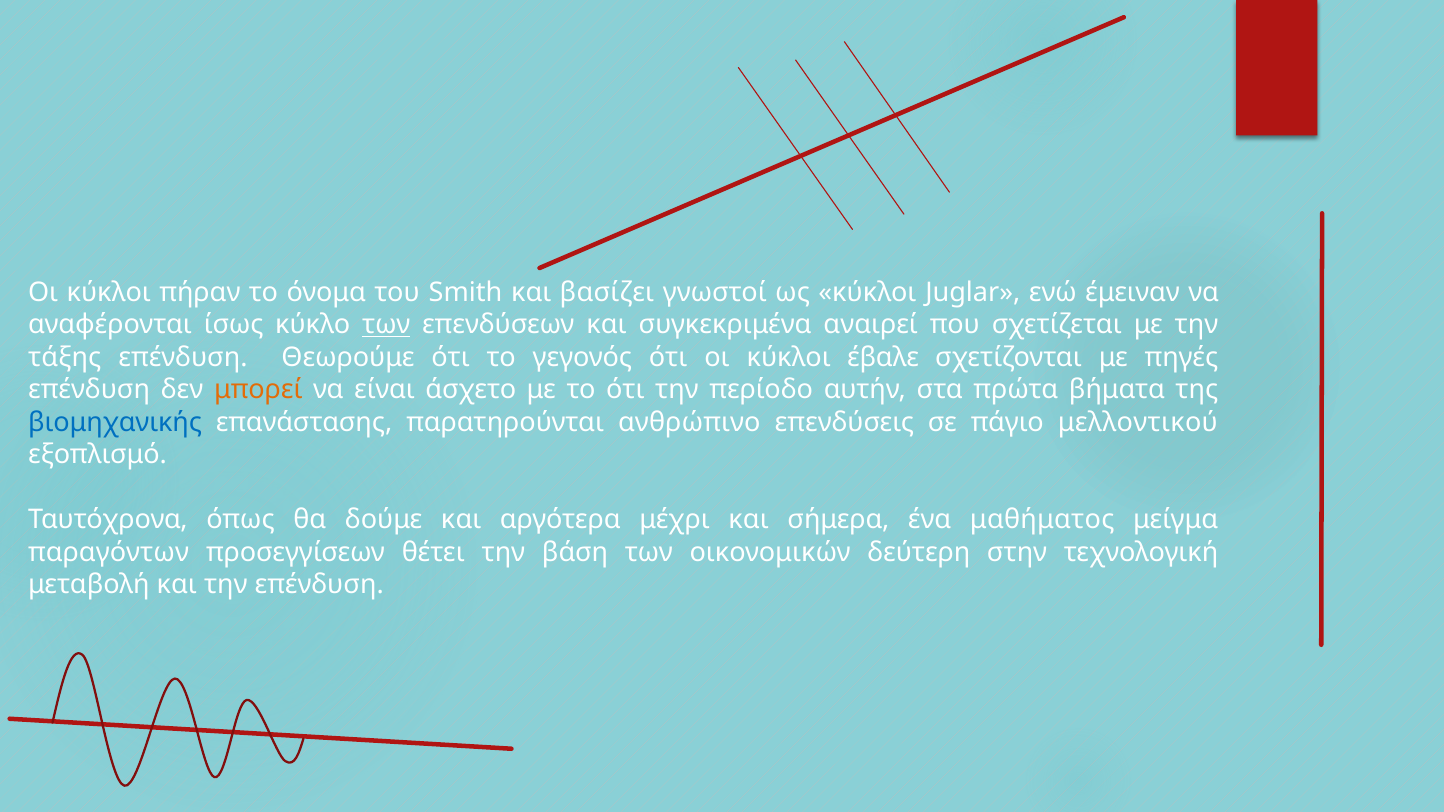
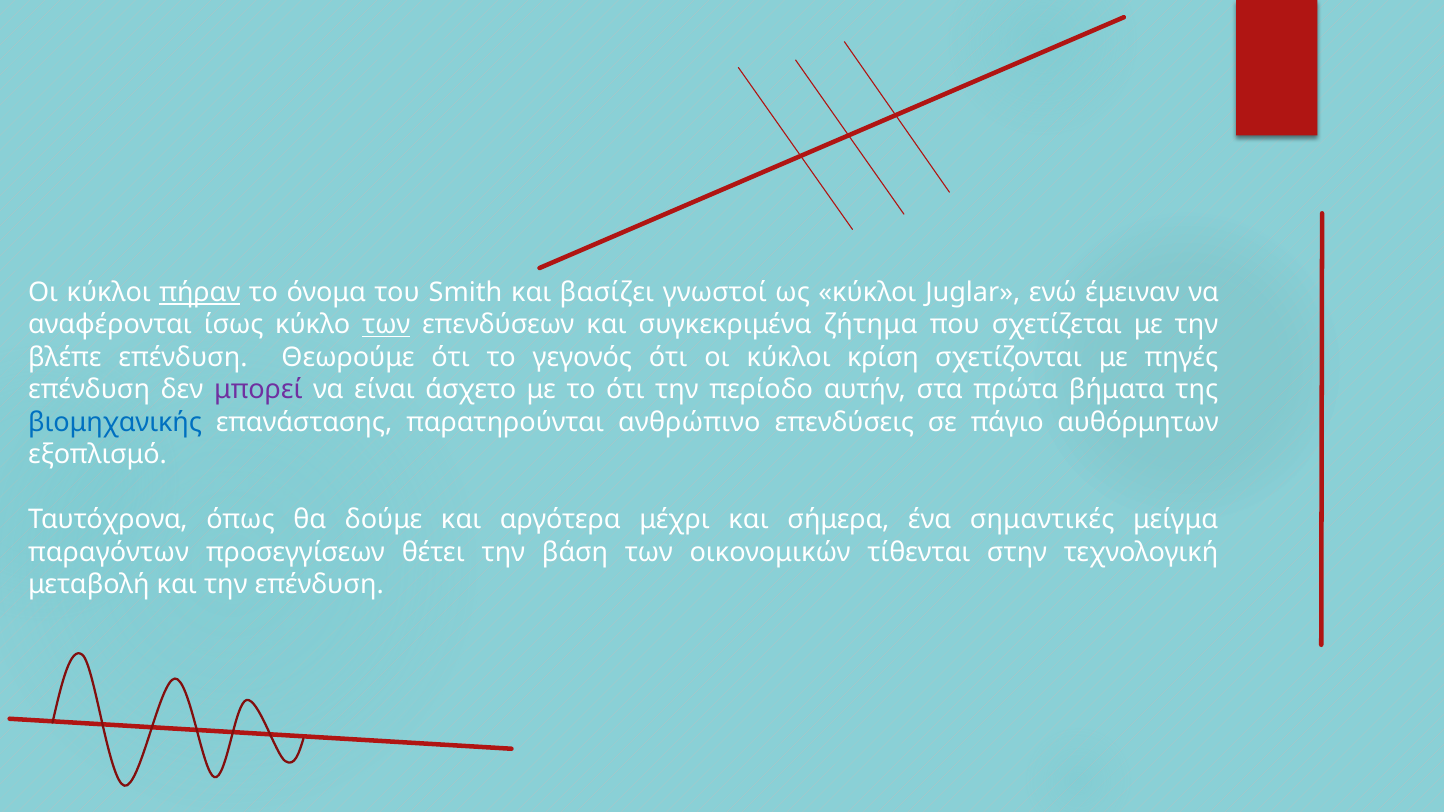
πήραν underline: none -> present
αναιρεί: αναιρεί -> ζήτημα
τάξης: τάξης -> βλέπε
έβαλε: έβαλε -> κρίση
μπορεί colour: orange -> purple
μελλοντικού: μελλοντικού -> αυθόρμητων
μαθήματος: μαθήματος -> σημαντικές
δεύτερη: δεύτερη -> τίθενται
